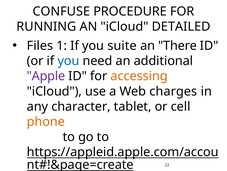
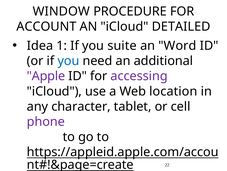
CONFUSE: CONFUSE -> WINDOW
RUNNING: RUNNING -> ACCOUNT
Files: Files -> Idea
There: There -> Word
accessing colour: orange -> purple
charges: charges -> location
phone colour: orange -> purple
